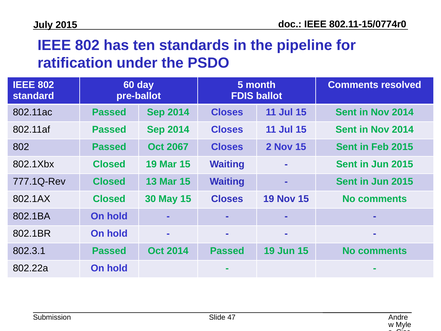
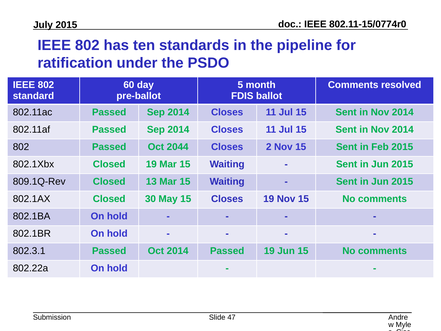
2067: 2067 -> 2044
777.1Q-Rev: 777.1Q-Rev -> 809.1Q-Rev
